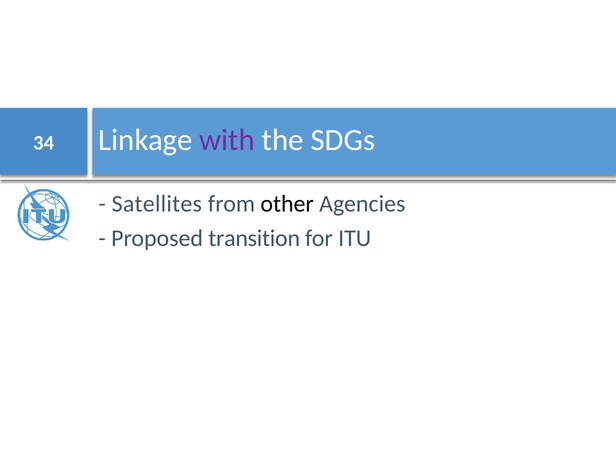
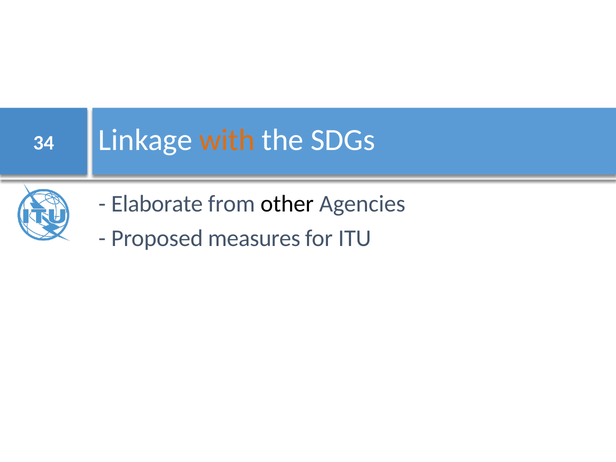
with colour: purple -> orange
Satellites: Satellites -> Elaborate
transition: transition -> measures
